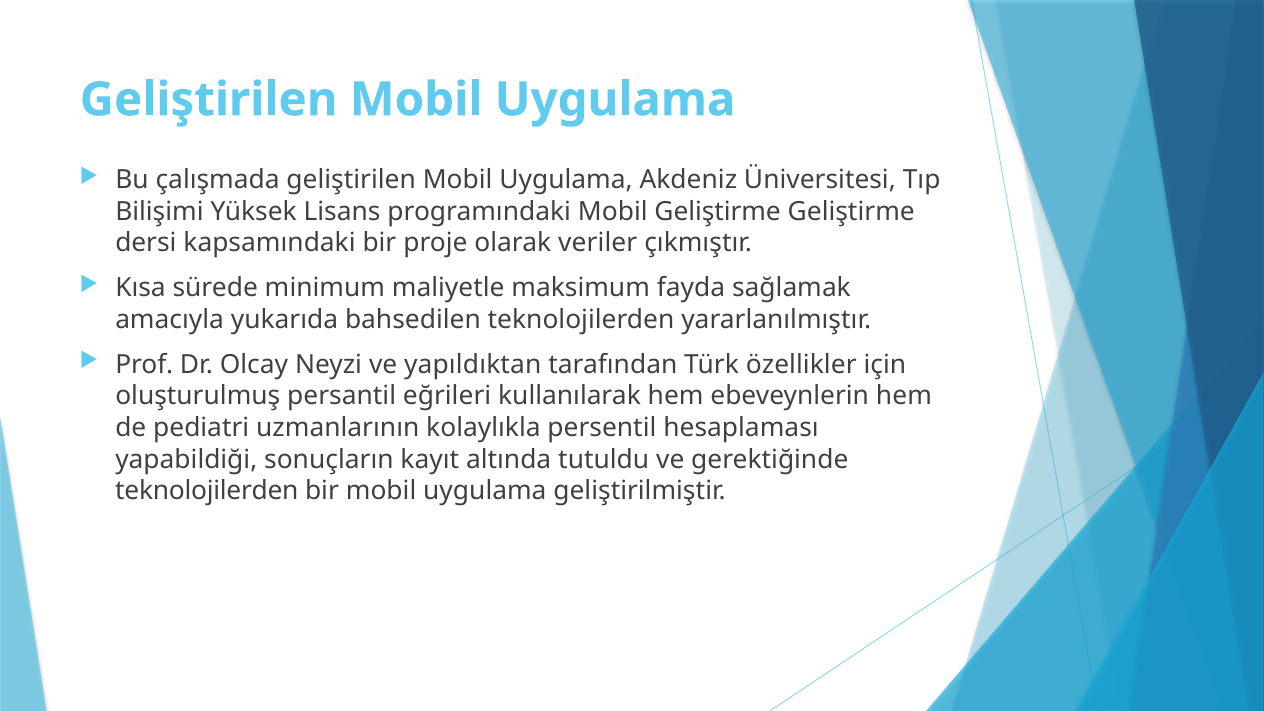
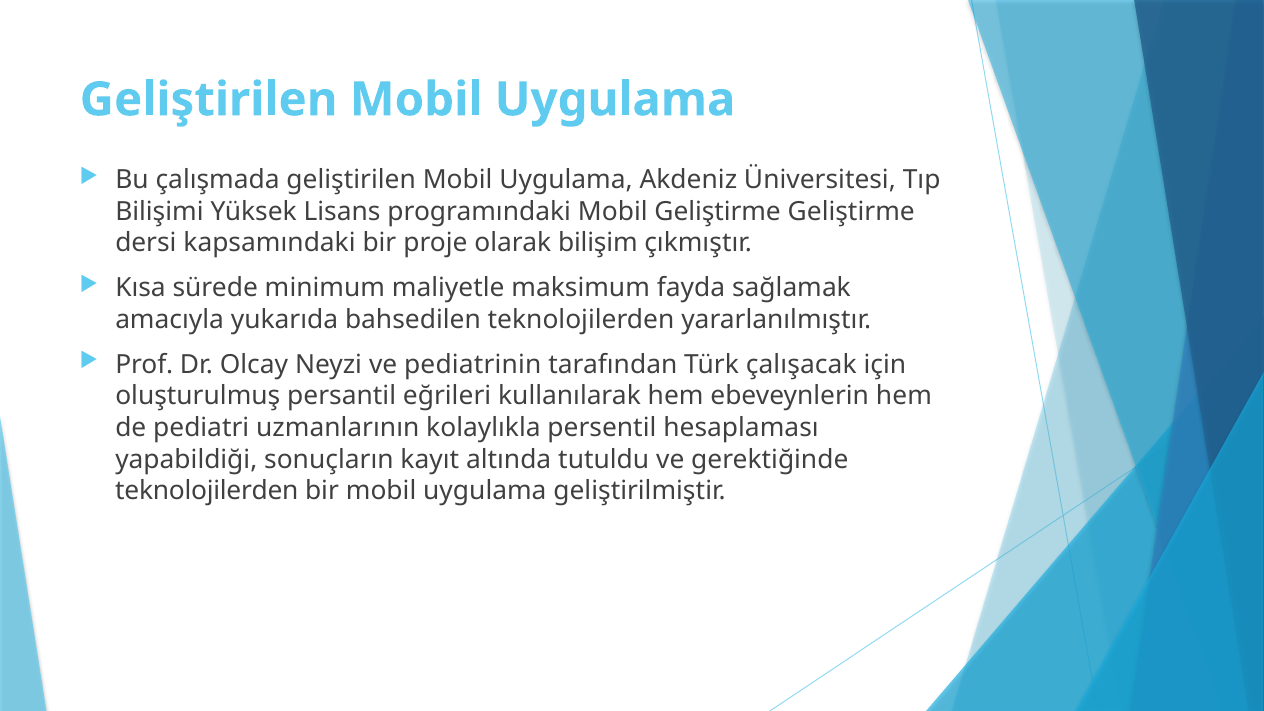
veriler: veriler -> bilişim
yapıldıktan: yapıldıktan -> pediatrinin
özellikler: özellikler -> çalışacak
